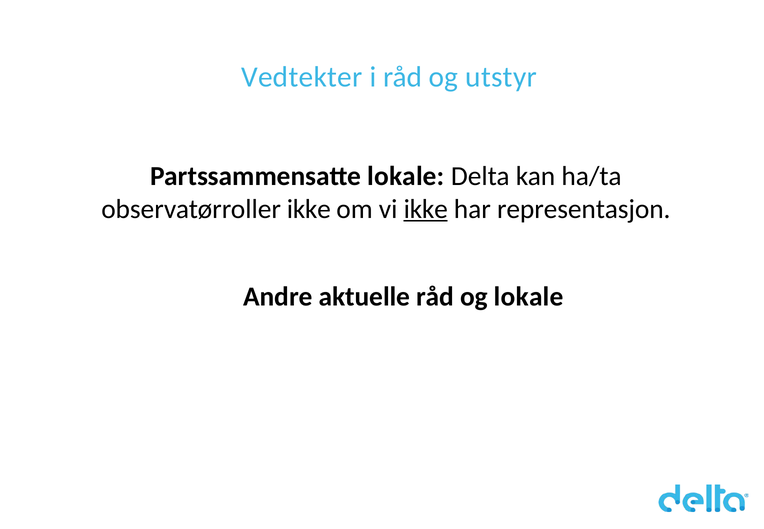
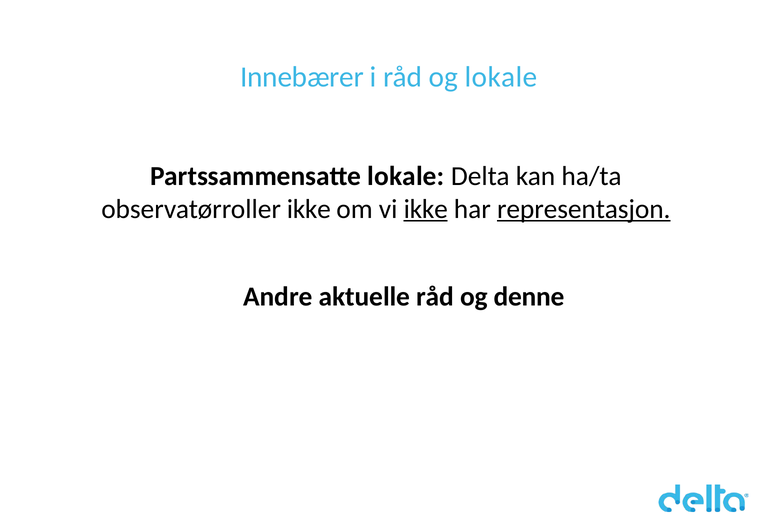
Vedtekter: Vedtekter -> Innebærer
og utstyr: utstyr -> lokale
representasjon underline: none -> present
og lokale: lokale -> denne
